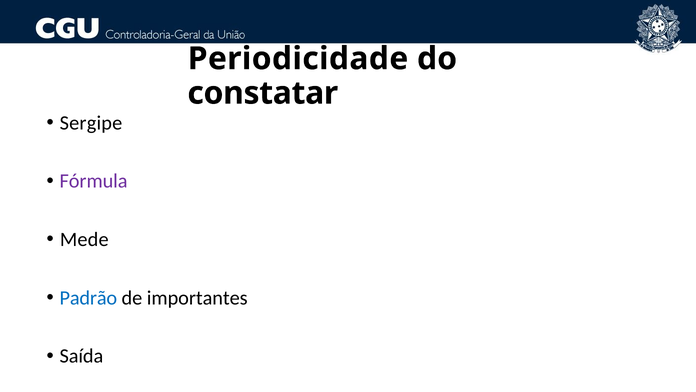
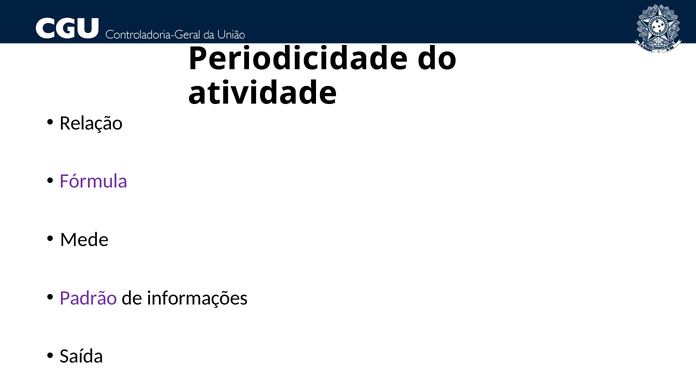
constatar: constatar -> atividade
Sergipe: Sergipe -> Relação
Padrão colour: blue -> purple
importantes: importantes -> informações
